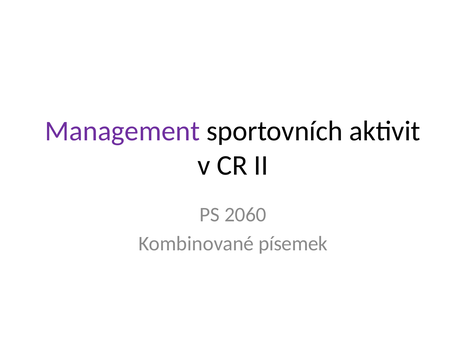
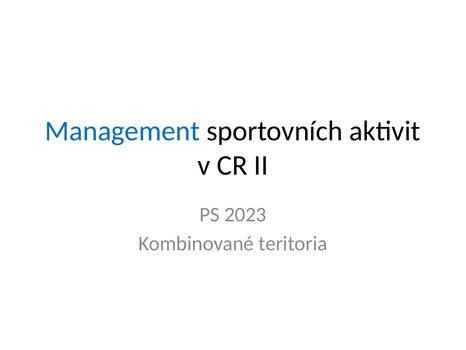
Management colour: purple -> blue
2060: 2060 -> 2023
písemek: písemek -> teritoria
